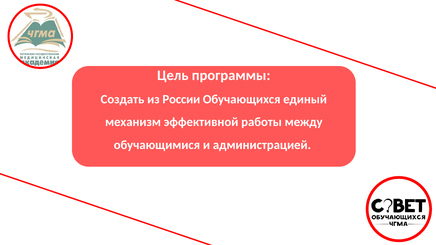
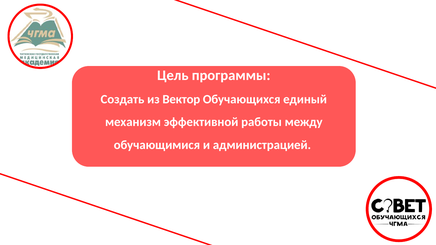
России: России -> Вектор
